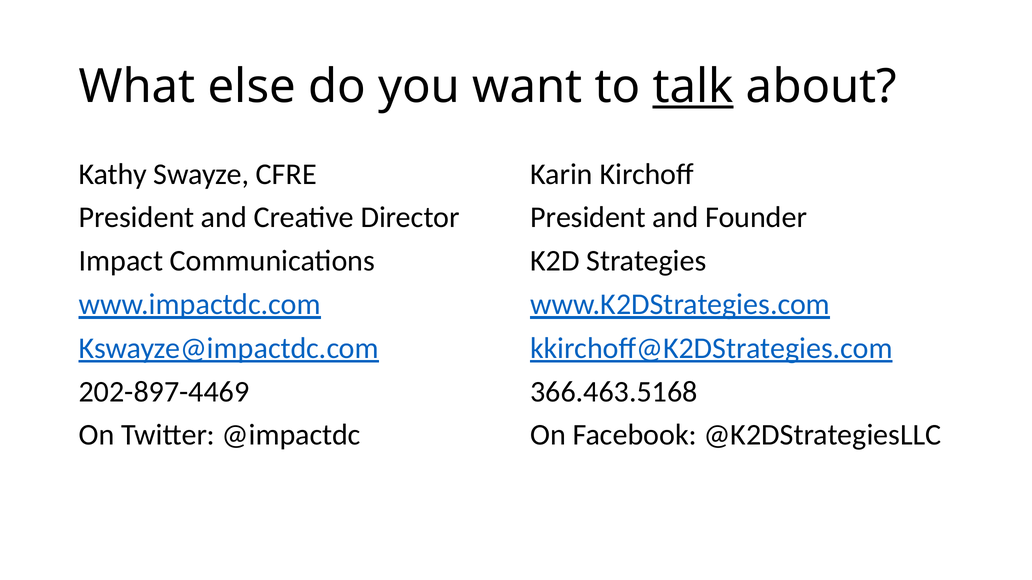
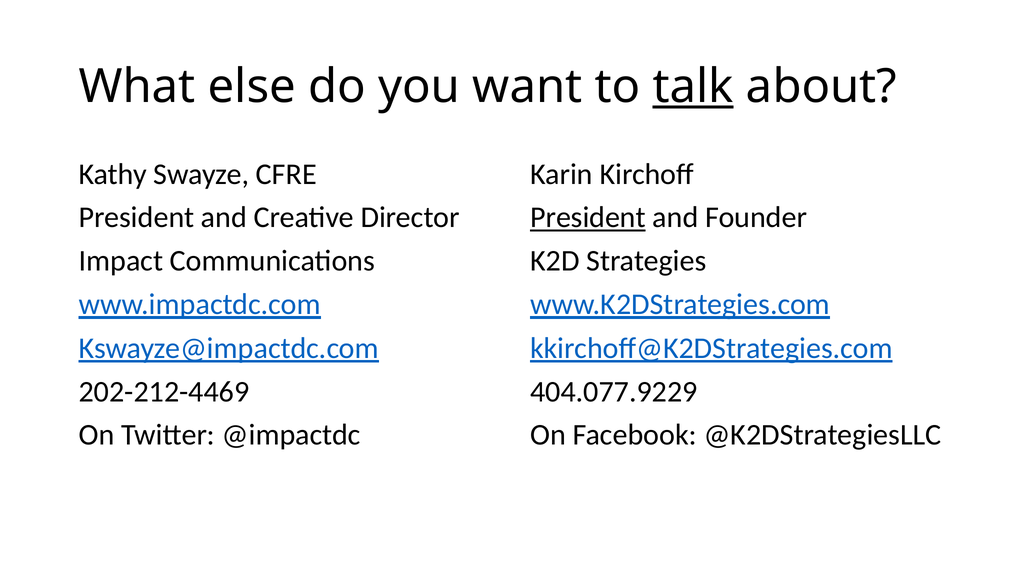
President at (588, 218) underline: none -> present
202-897-4469: 202-897-4469 -> 202-212-4469
366.463.5168: 366.463.5168 -> 404.077.9229
